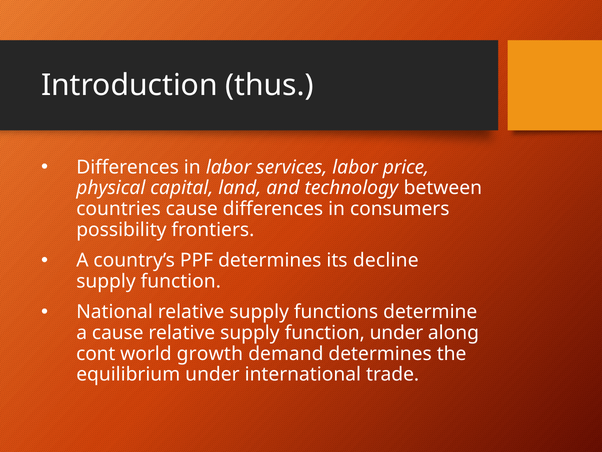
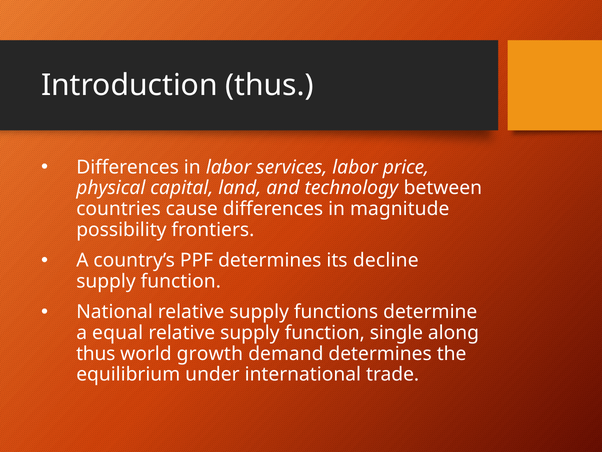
consumers: consumers -> magnitude
a cause: cause -> equal
function under: under -> single
cont at (96, 353): cont -> thus
